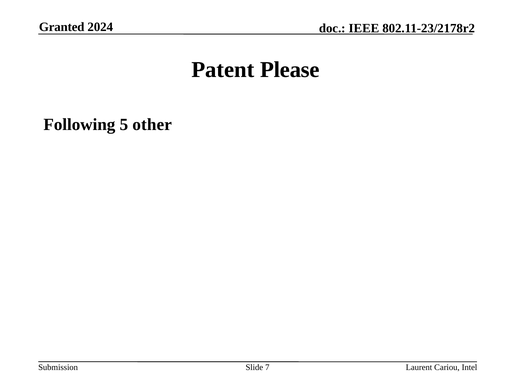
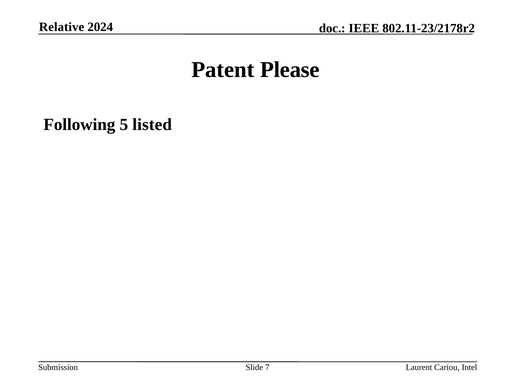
Granted: Granted -> Relative
other: other -> listed
